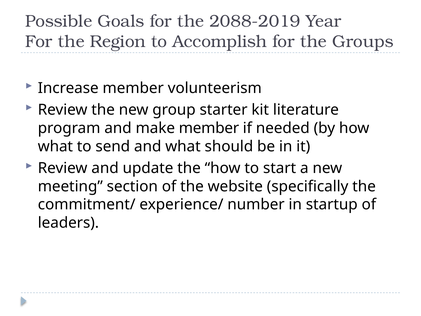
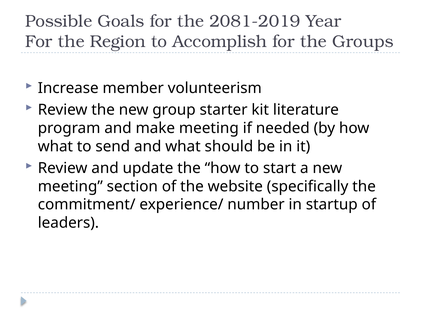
2088-2019: 2088-2019 -> 2081-2019
make member: member -> meeting
